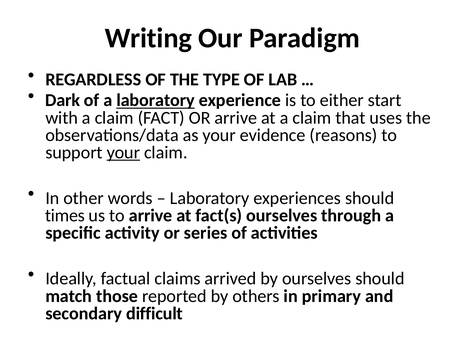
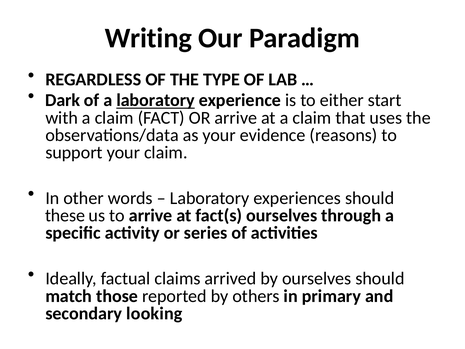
your at (123, 152) underline: present -> none
times: times -> these
difficult: difficult -> looking
